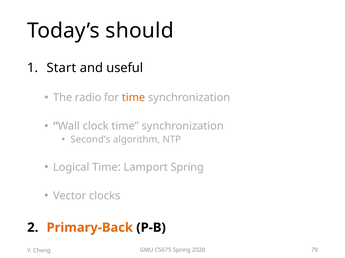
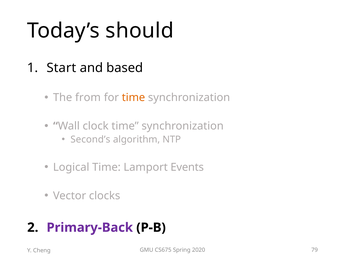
useful: useful -> based
radio: radio -> from
Lamport Spring: Spring -> Events
Primary-Back colour: orange -> purple
